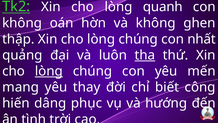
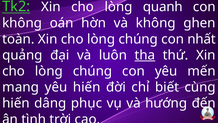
thập: thập -> toàn
lòng at (49, 71) underline: present -> none
yêu thay: thay -> hiến
công: công -> cùng
